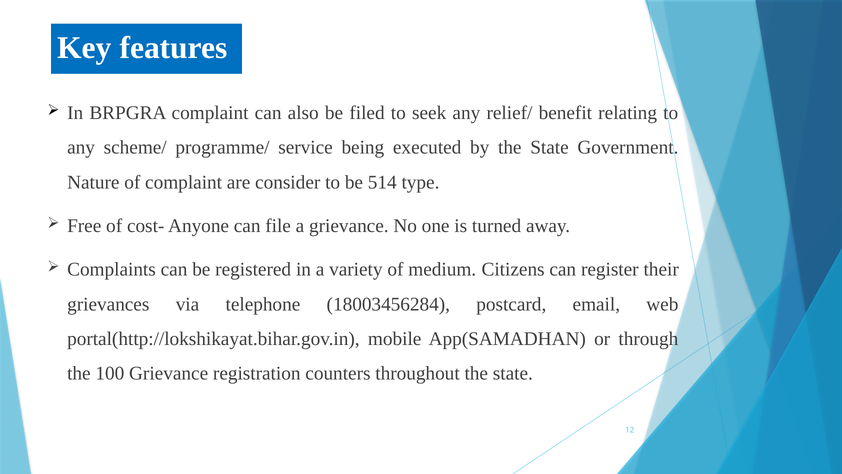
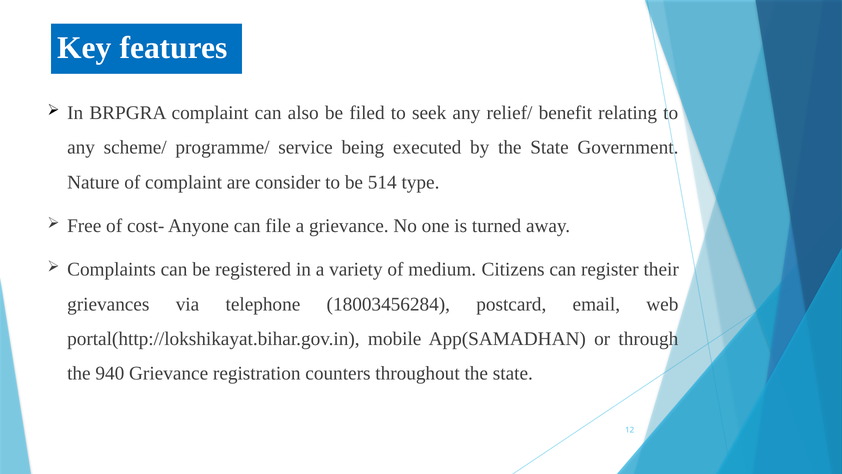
100: 100 -> 940
